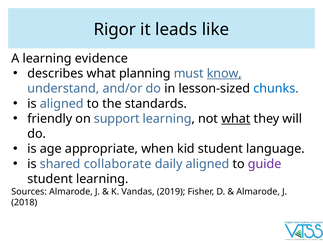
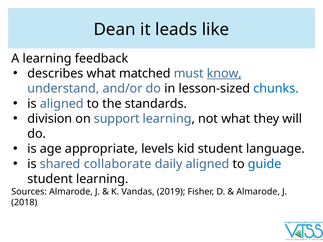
Rigor: Rigor -> Dean
evidence: evidence -> feedback
planning: planning -> matched
friendly: friendly -> division
what at (236, 119) underline: present -> none
when: when -> levels
guide colour: purple -> blue
